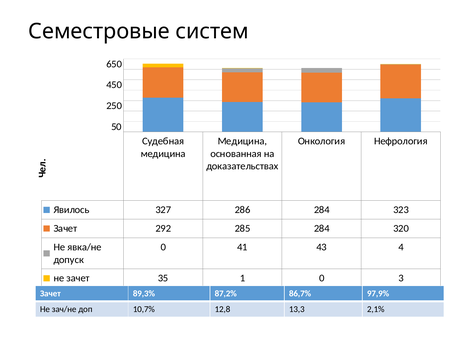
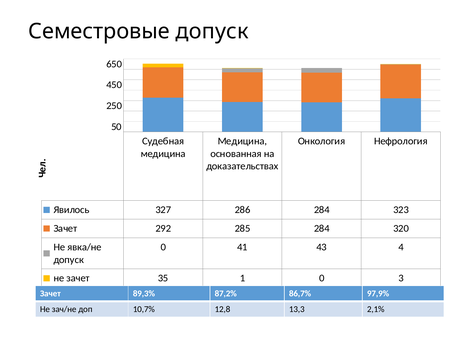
Семестровые систем: систем -> допуск
